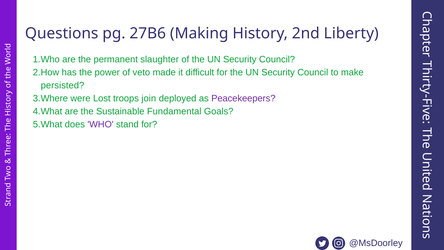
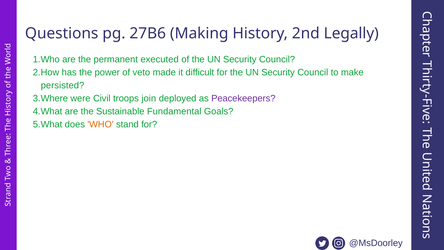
Liberty: Liberty -> Legally
slaughter: slaughter -> executed
Lost: Lost -> Civil
WHO colour: purple -> orange
